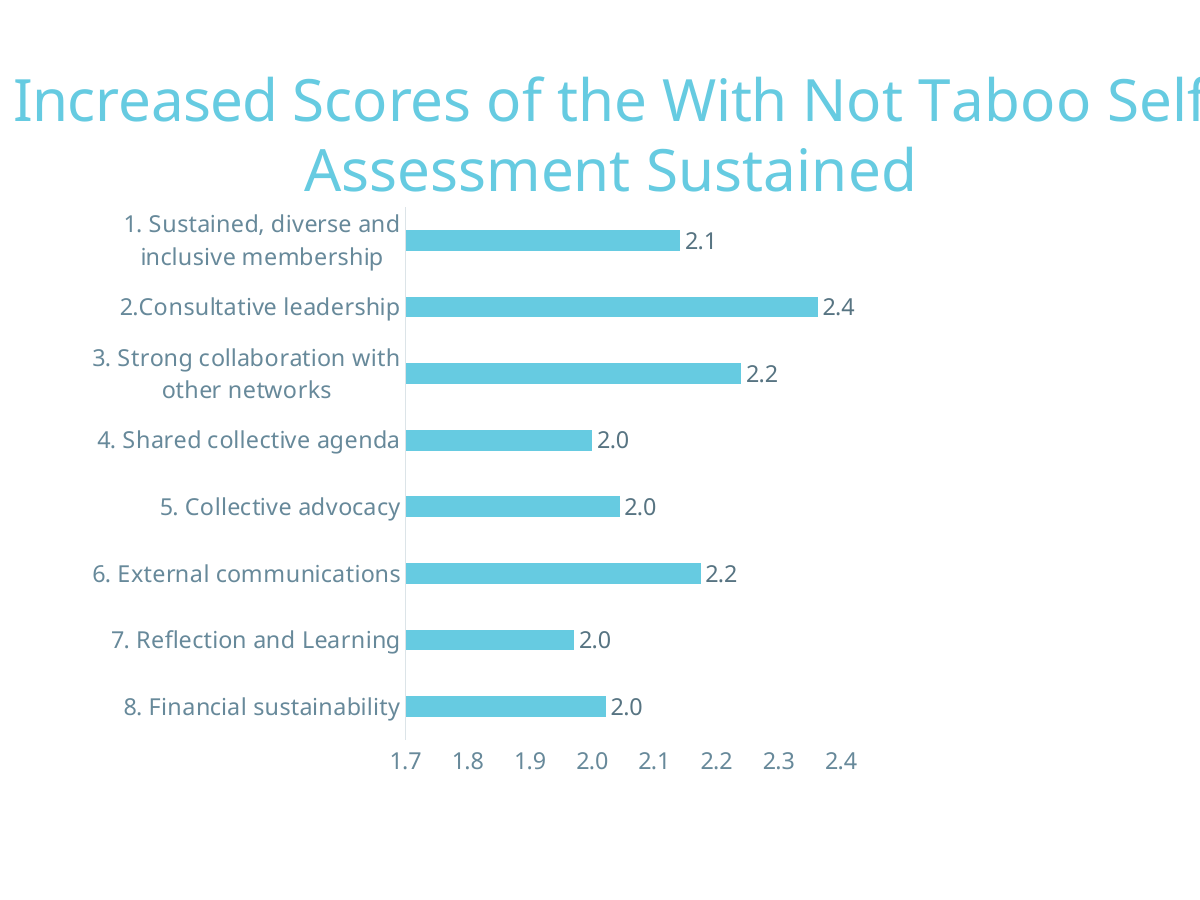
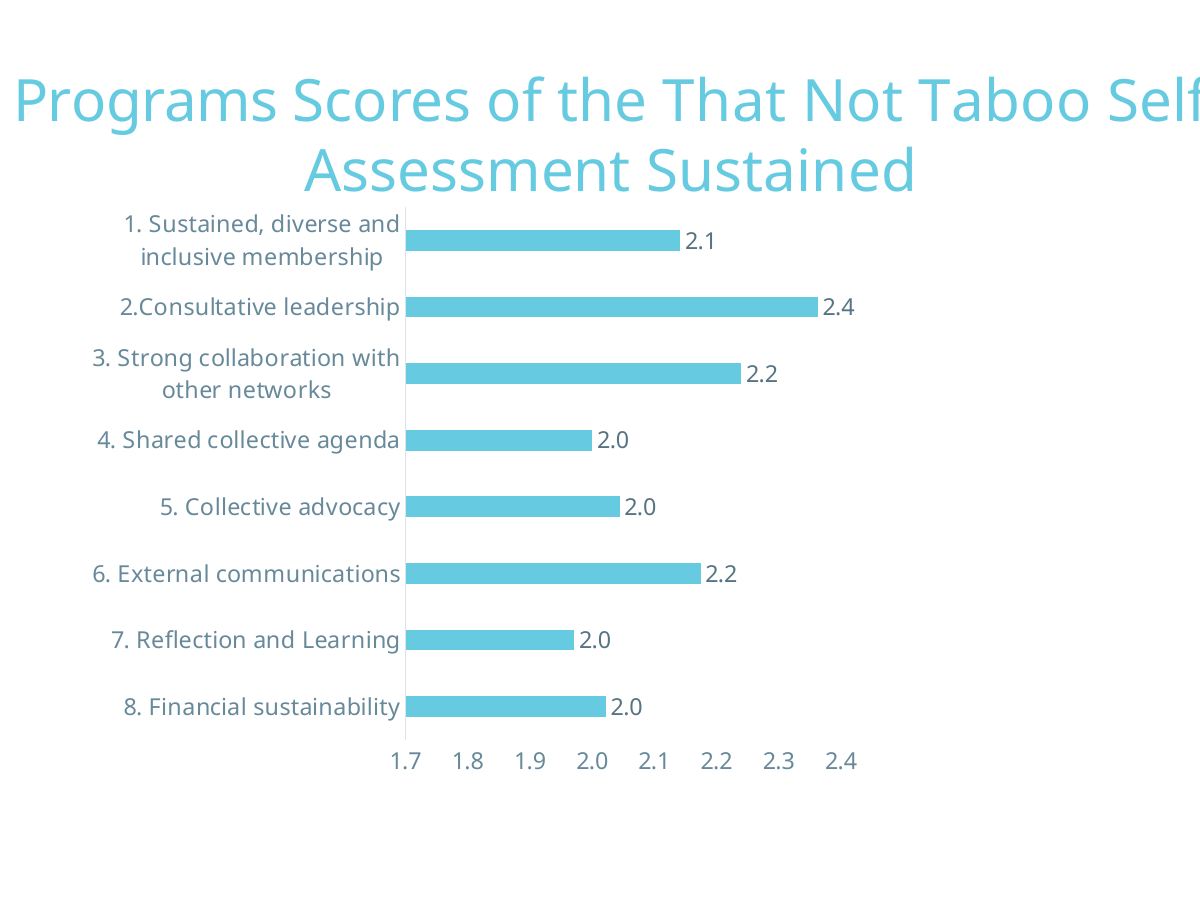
Increased: Increased -> Programs
the With: With -> That
